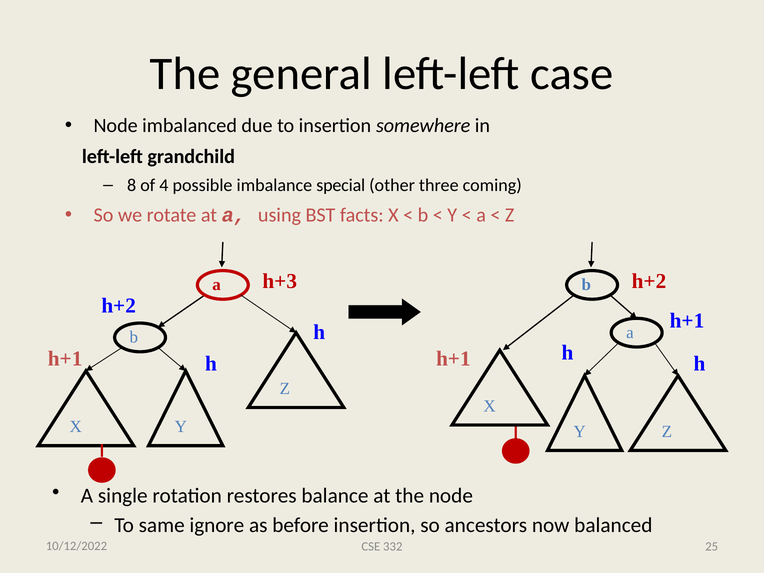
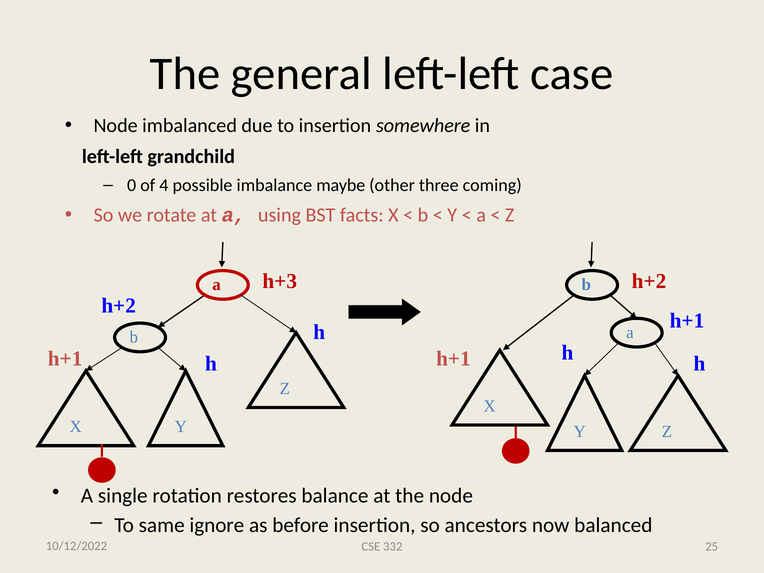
8: 8 -> 0
special: special -> maybe
